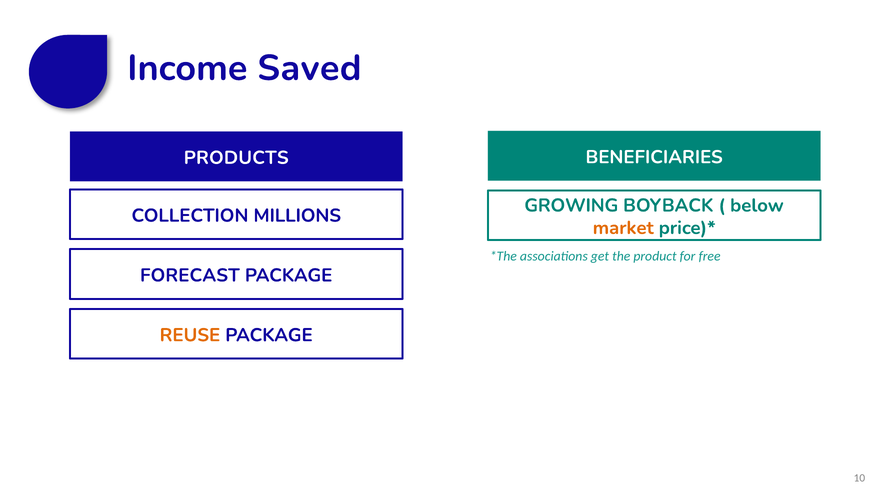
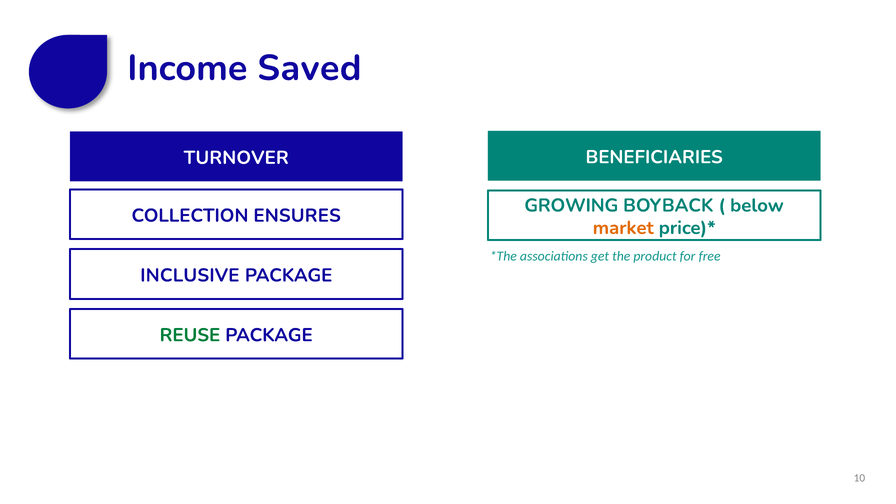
PRODUCTS: PRODUCTS -> TURNOVER
MILLIONS: MILLIONS -> ENSURES
FORECAST: FORECAST -> INCLUSIVE
REUSE colour: orange -> green
